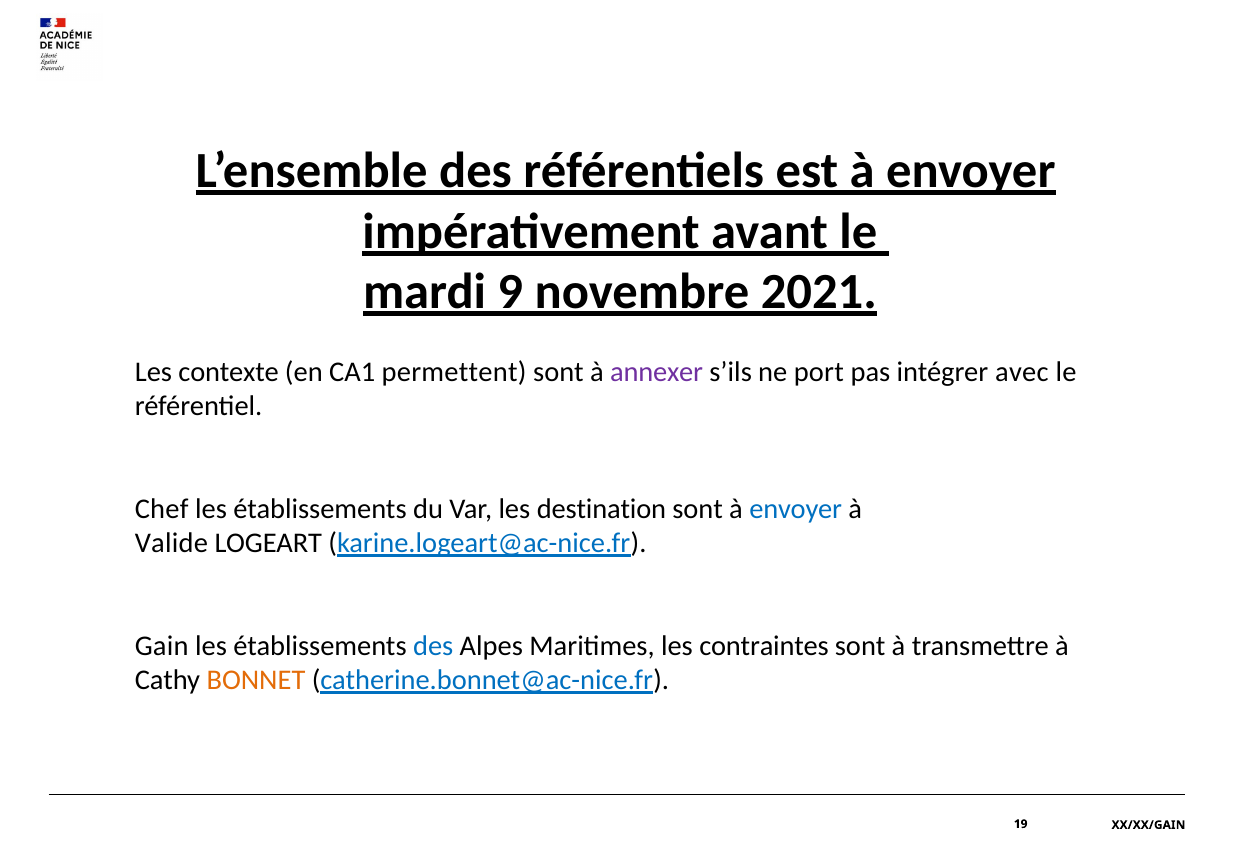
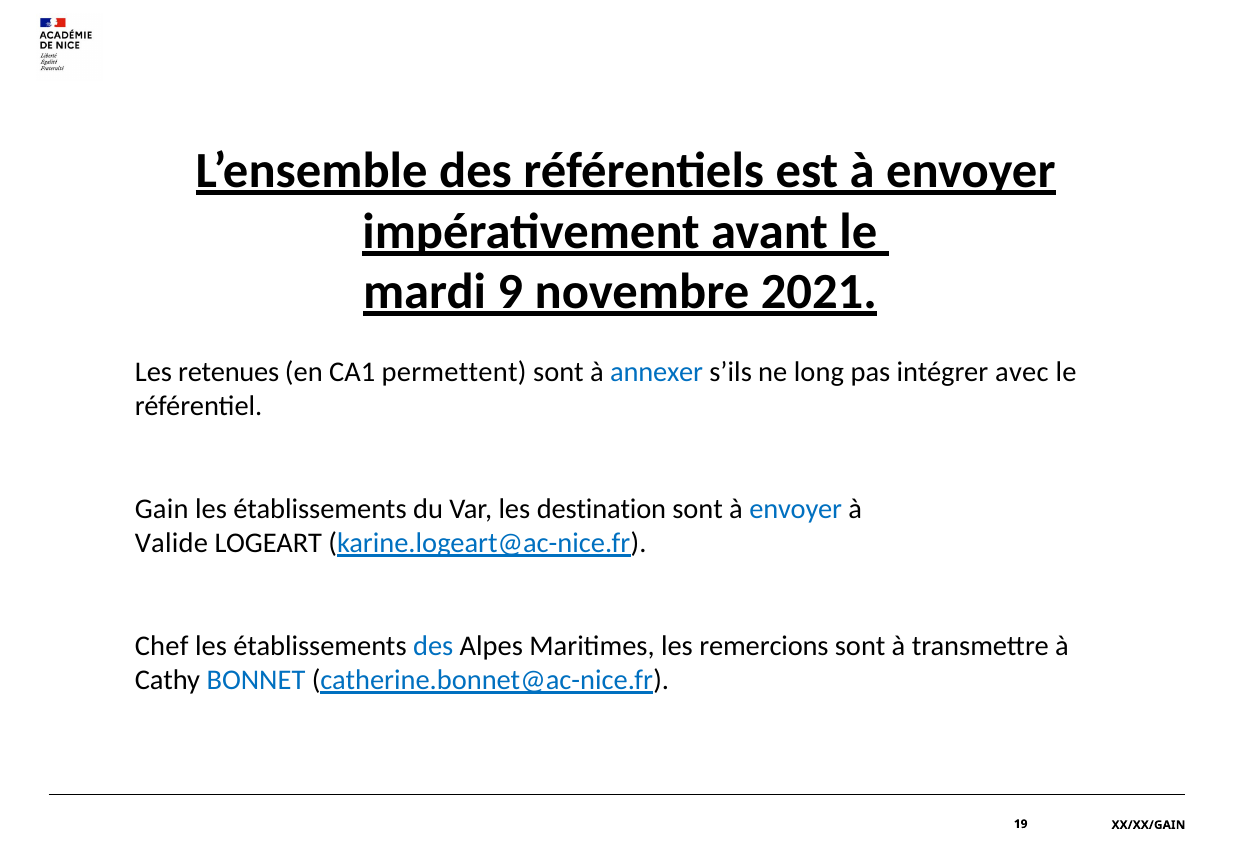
contexte: contexte -> retenues
annexer colour: purple -> blue
port: port -> long
Chef: Chef -> Gain
Gain: Gain -> Chef
contraintes: contraintes -> remercions
BONNET colour: orange -> blue
